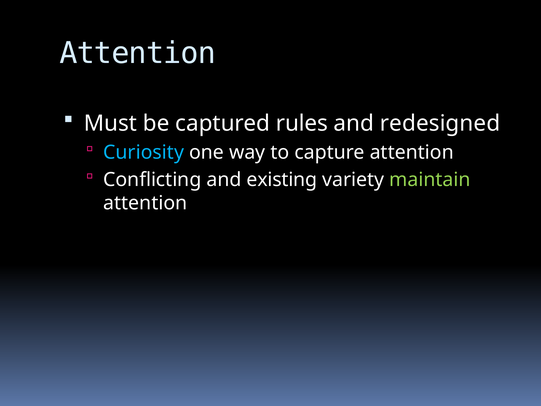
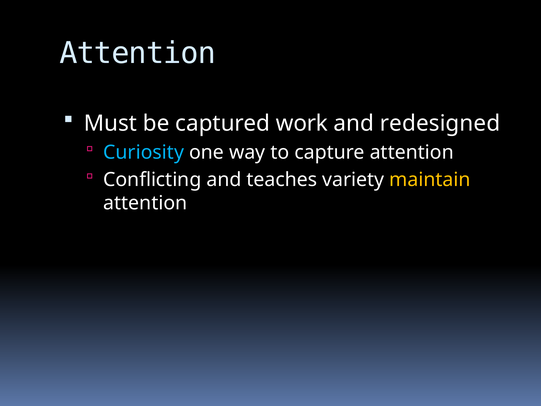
rules: rules -> work
existing: existing -> teaches
maintain colour: light green -> yellow
